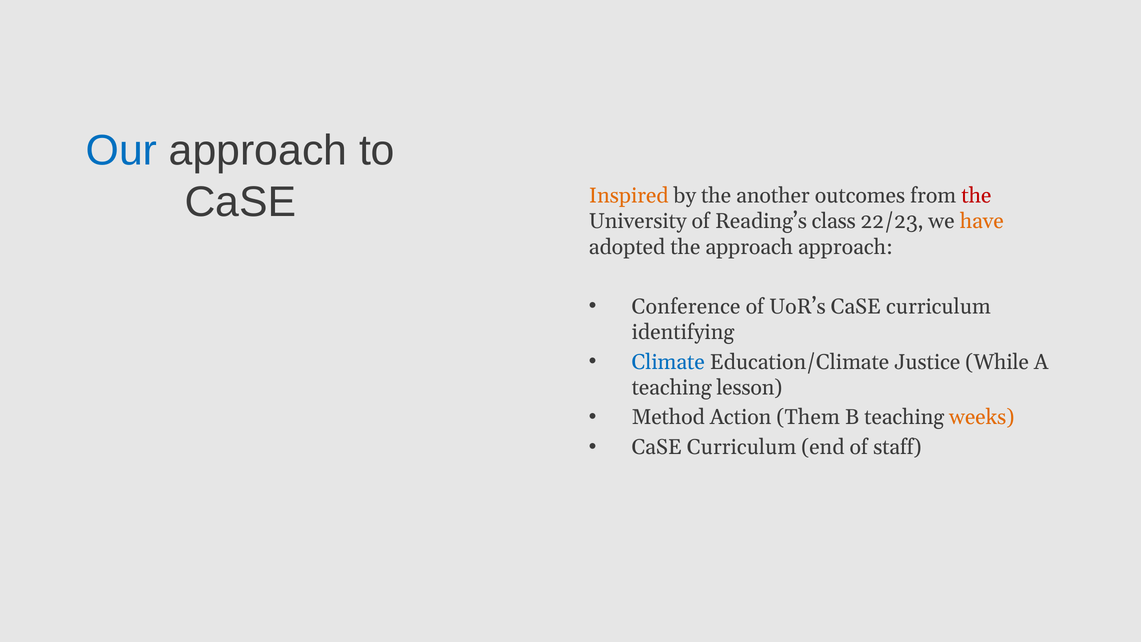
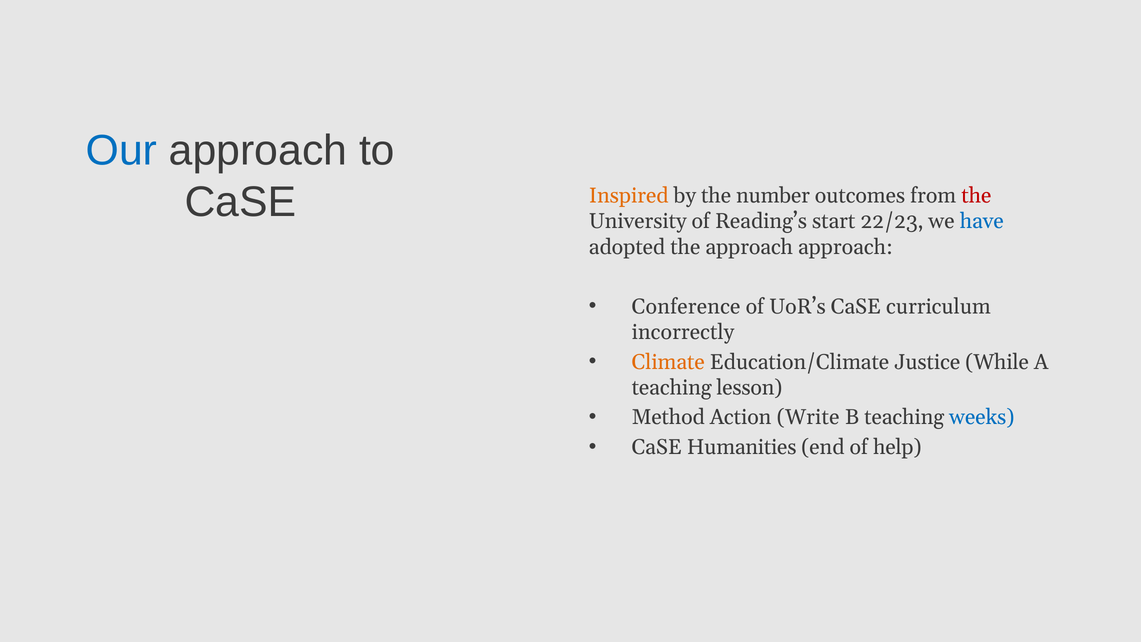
another: another -> number
class: class -> start
have colour: orange -> blue
identifying: identifying -> incorrectly
Climate colour: blue -> orange
Them: Them -> Write
weeks colour: orange -> blue
Curriculum at (742, 447): Curriculum -> Humanities
staff: staff -> help
